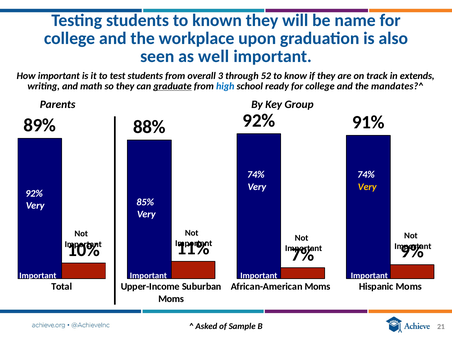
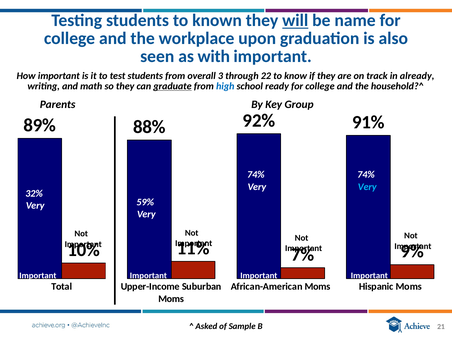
will underline: none -> present
well: well -> with
52: 52 -> 22
extends: extends -> already
mandates?^: mandates?^ -> household?^
Very at (367, 187) colour: yellow -> light blue
92% at (34, 194): 92% -> 32%
85%: 85% -> 59%
